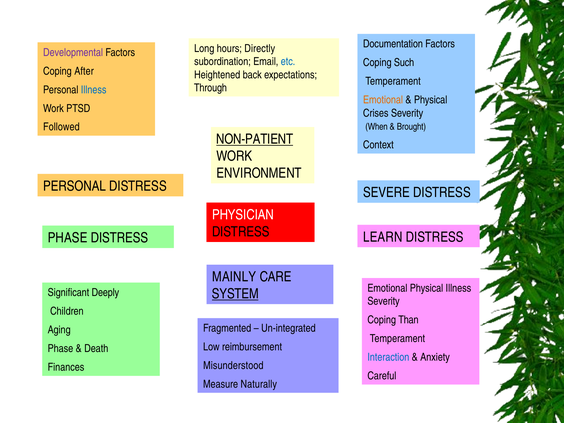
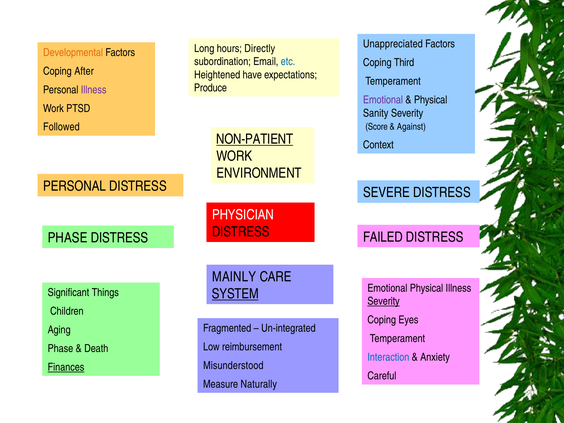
Documentation: Documentation -> Unappreciated
Developmental colour: purple -> orange
Such: Such -> Third
back: back -> have
Through: Through -> Produce
Illness at (94, 90) colour: blue -> purple
Emotional at (383, 100) colour: orange -> purple
Crises: Crises -> Sanity
When: When -> Score
Brought: Brought -> Against
LEARN: LEARN -> FAILED
Deeply: Deeply -> Things
Severity at (384, 301) underline: none -> present
Than: Than -> Eyes
Finances underline: none -> present
